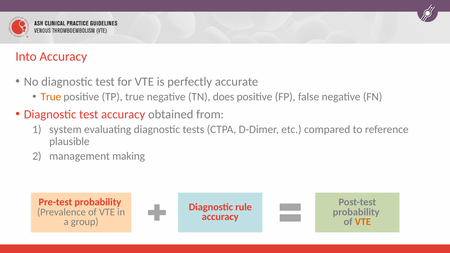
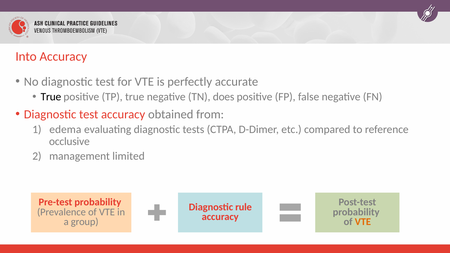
True at (51, 97) colour: orange -> black
system: system -> edema
plausible: plausible -> occlusive
making: making -> limited
